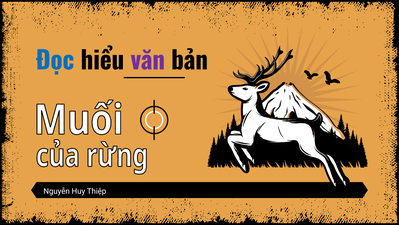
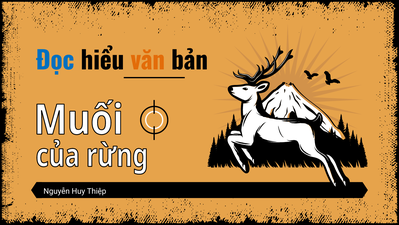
văn colour: purple -> orange
